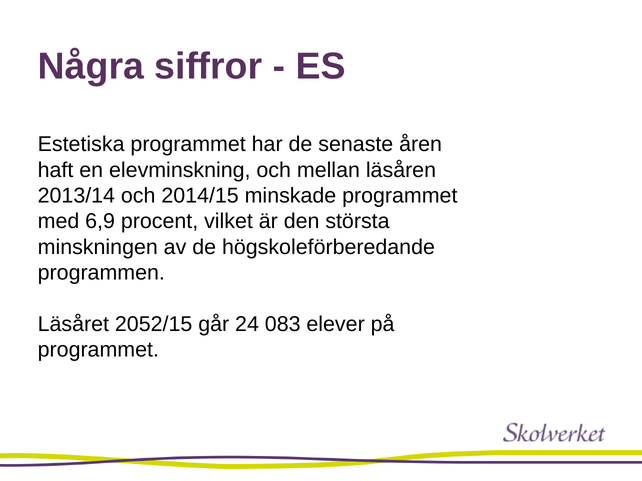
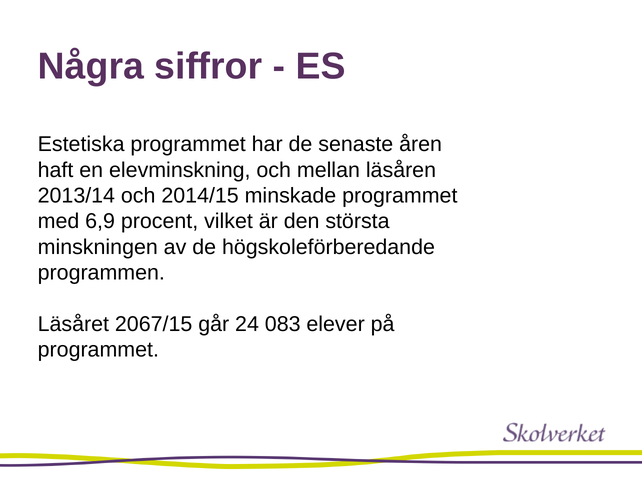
2052/15: 2052/15 -> 2067/15
